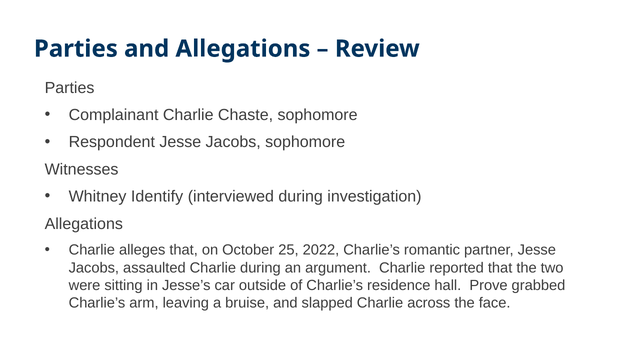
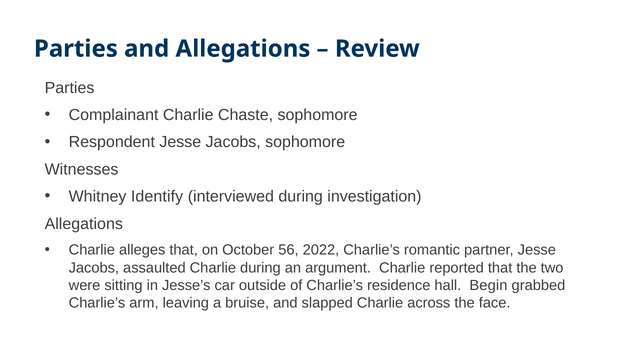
25: 25 -> 56
Prove: Prove -> Begin
